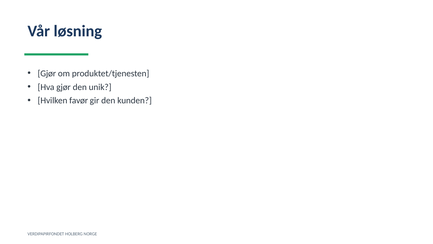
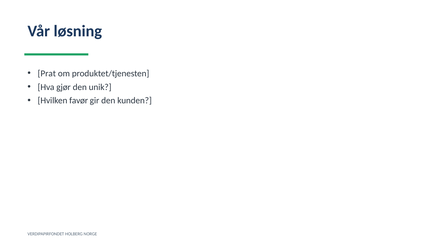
Gjør at (47, 73): Gjør -> Prat
